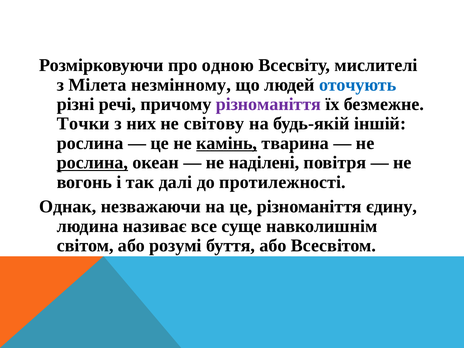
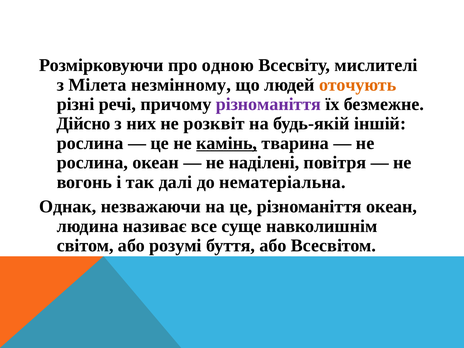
оточують colour: blue -> orange
Точки: Точки -> Дійсно
світову: світову -> розквіт
рослина at (92, 163) underline: present -> none
протилежності: протилежності -> нематеріальна
різноманіття єдину: єдину -> океан
